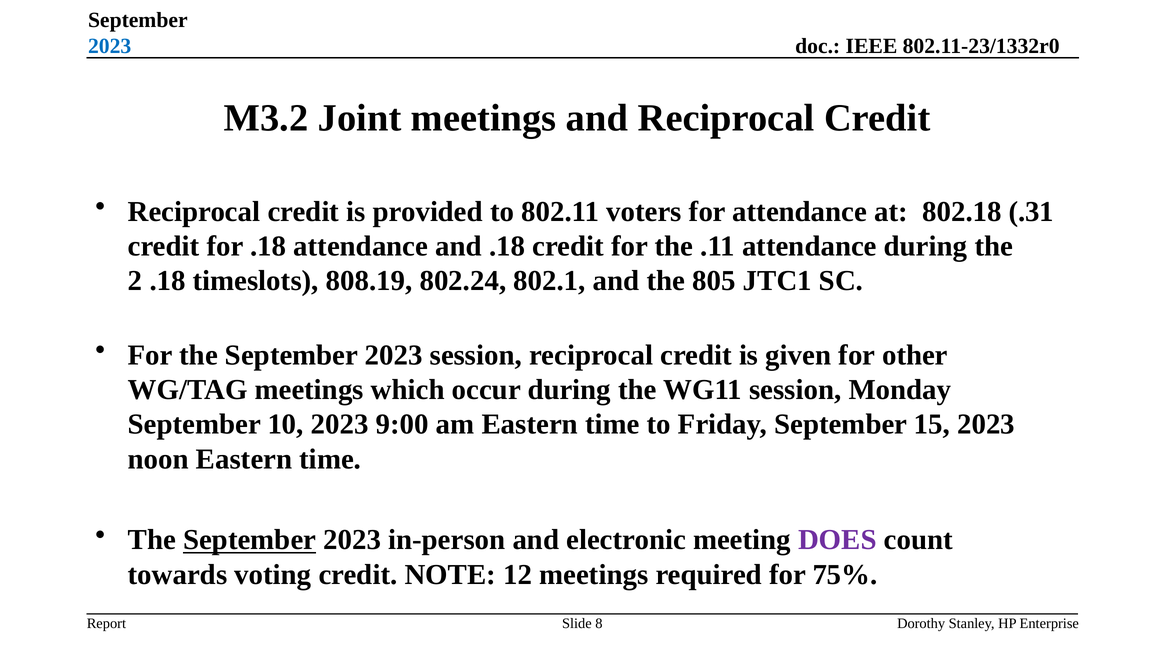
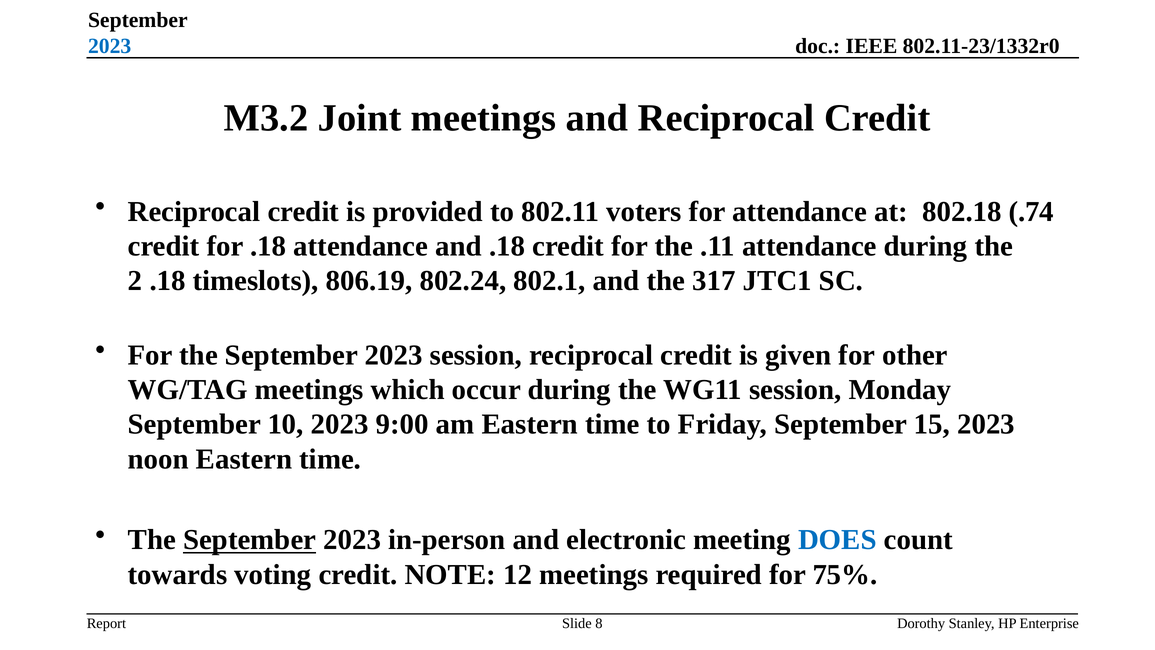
.31: .31 -> .74
808.19: 808.19 -> 806.19
805: 805 -> 317
DOES colour: purple -> blue
